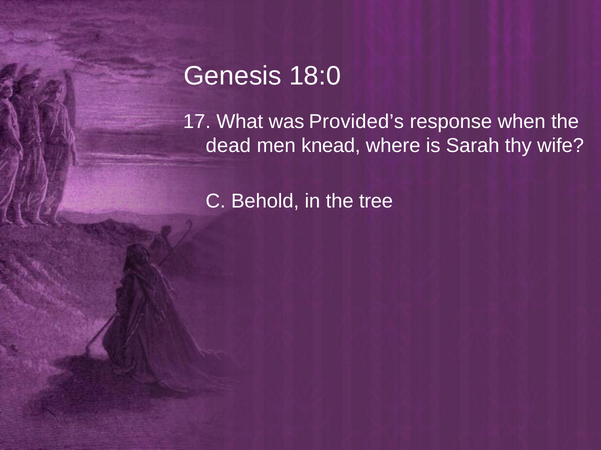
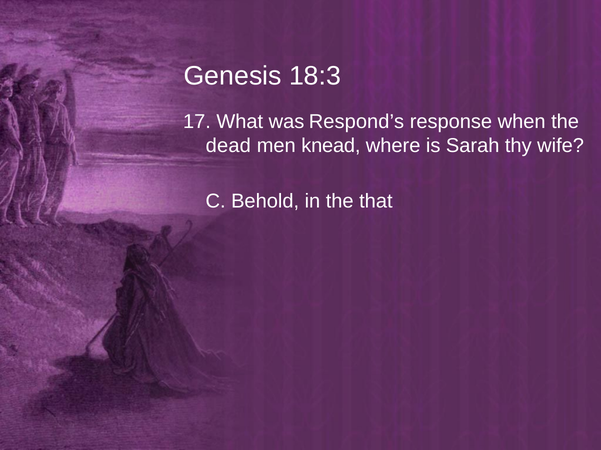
18:0: 18:0 -> 18:3
Provided’s: Provided’s -> Respond’s
tree: tree -> that
